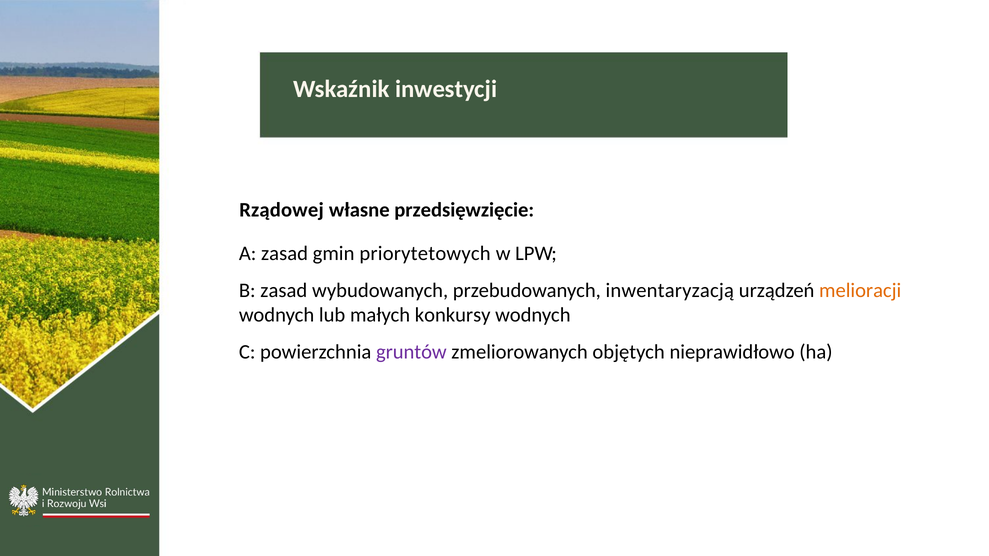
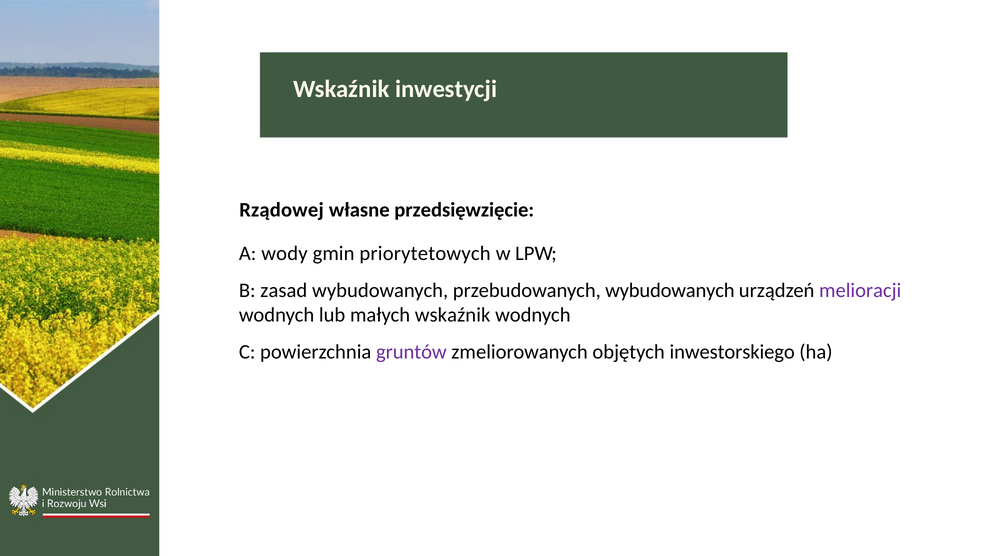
A zasad: zasad -> wody
przebudowanych inwentaryzacją: inwentaryzacją -> wybudowanych
melioracji colour: orange -> purple
małych konkursy: konkursy -> wskaźnik
nieprawidłowo: nieprawidłowo -> inwestorskiego
